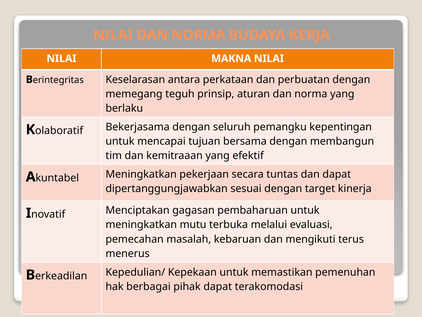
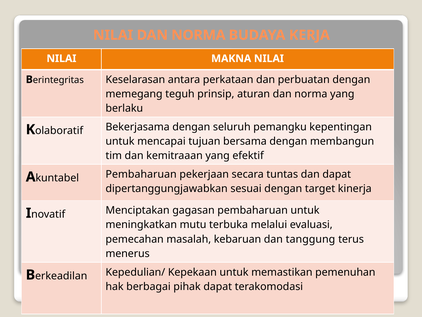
Akuntabel Meningkatkan: Meningkatkan -> Pembaharuan
mengikuti: mengikuti -> tanggung
